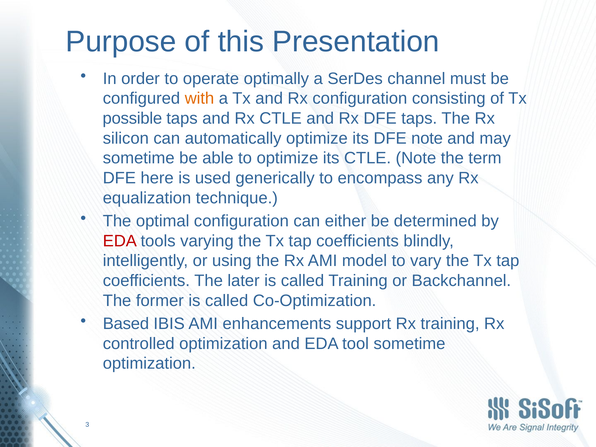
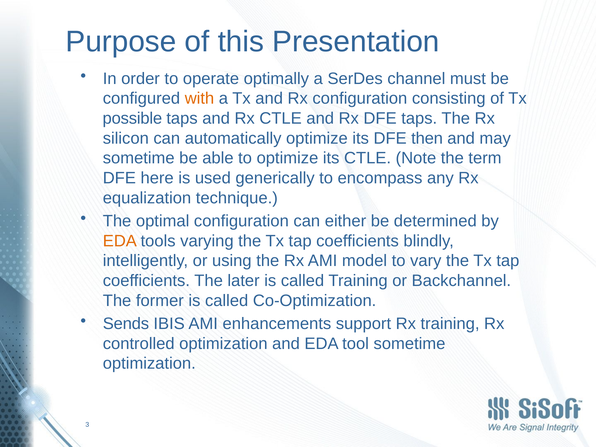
DFE note: note -> then
EDA at (120, 241) colour: red -> orange
Based: Based -> Sends
